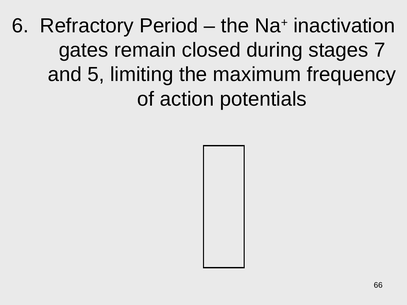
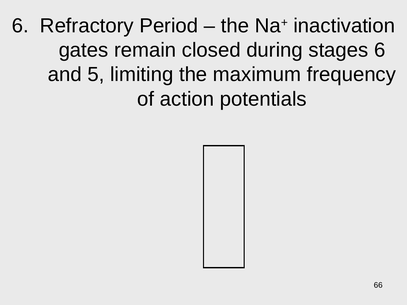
stages 7: 7 -> 6
